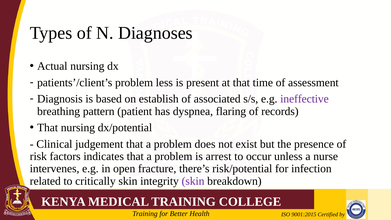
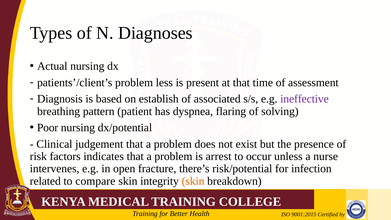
records: records -> solving
That at (48, 128): That -> Poor
critically: critically -> compare
skin at (193, 181) colour: purple -> orange
